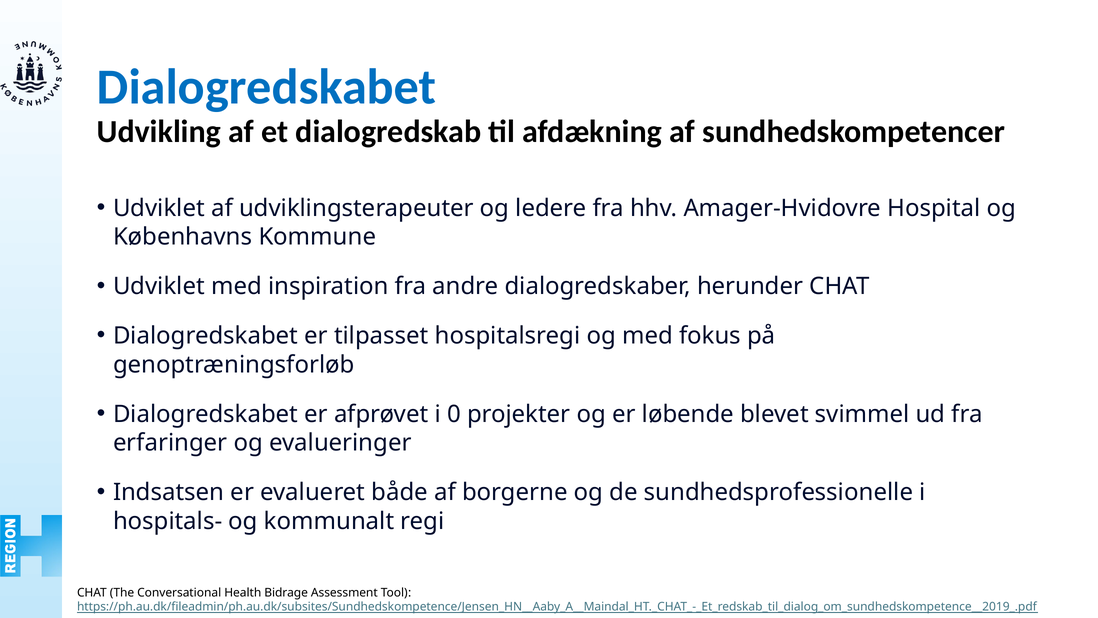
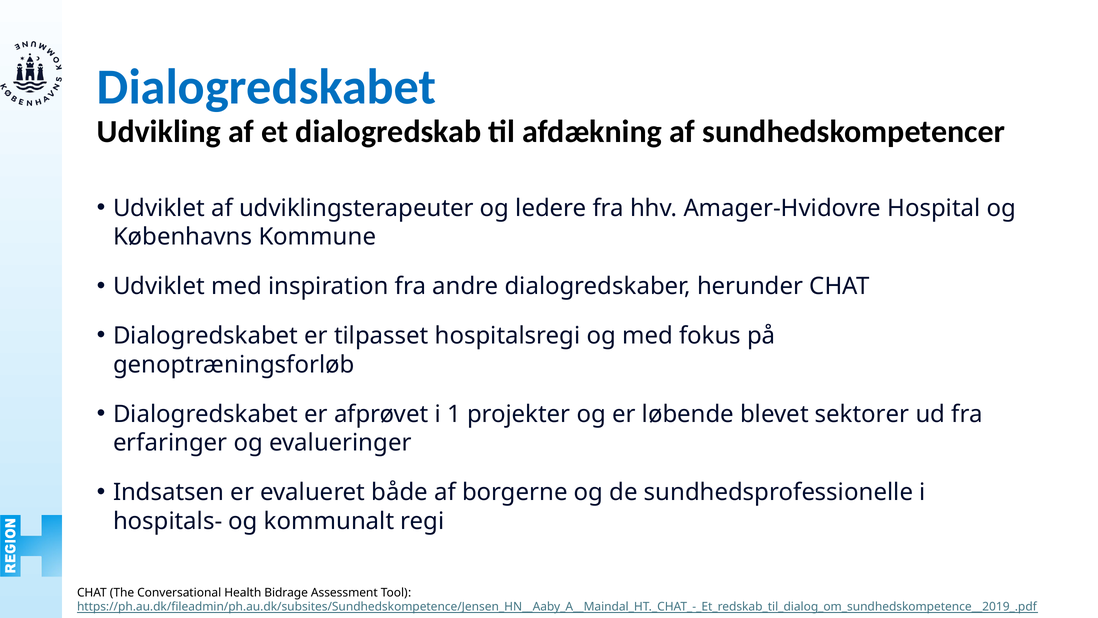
0: 0 -> 1
svimmel: svimmel -> sektorer
